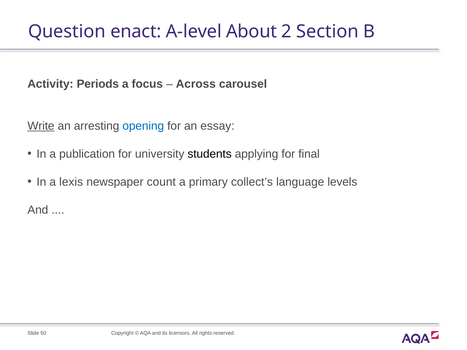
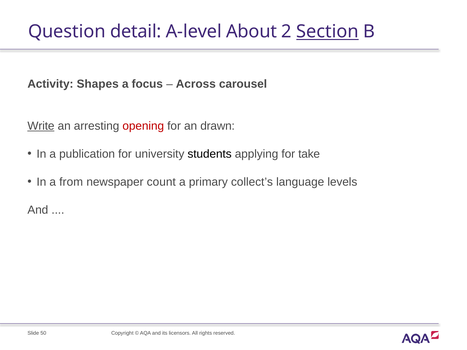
enact: enact -> detail
Section underline: none -> present
Periods: Periods -> Shapes
opening colour: blue -> red
essay: essay -> drawn
final: final -> take
lexis: lexis -> from
